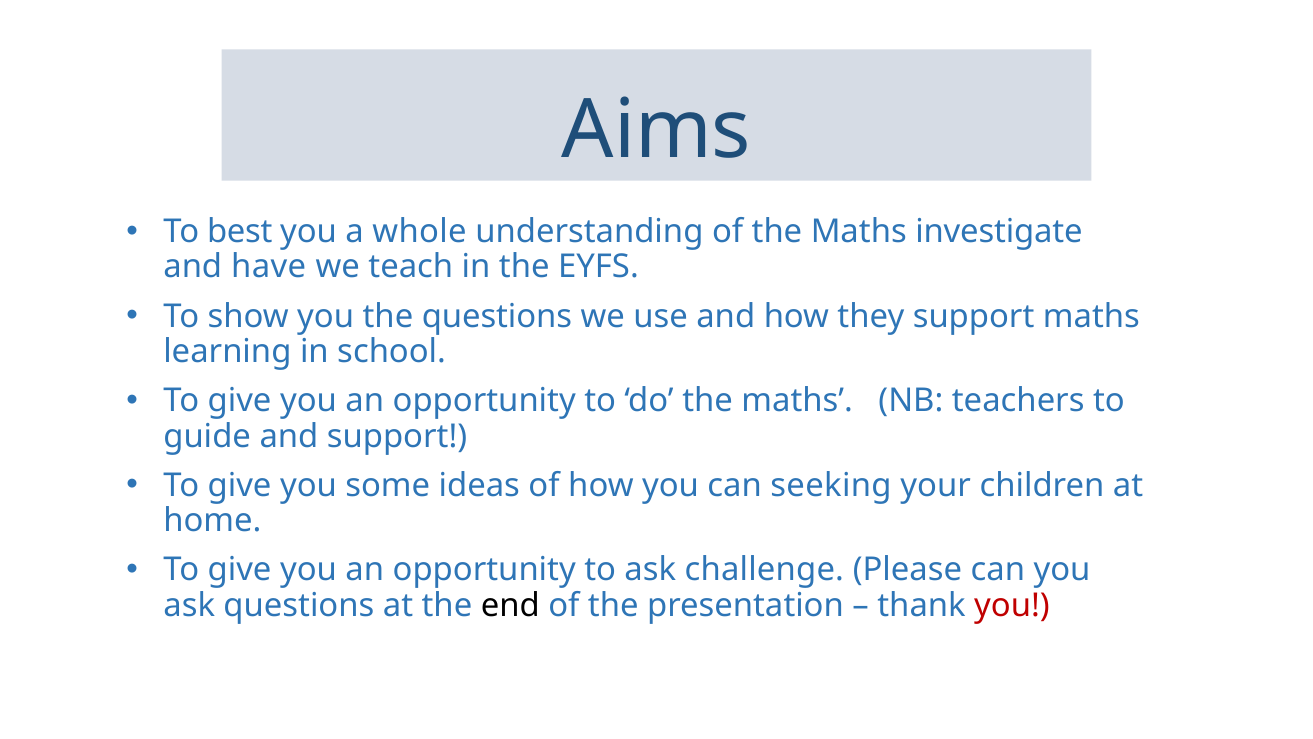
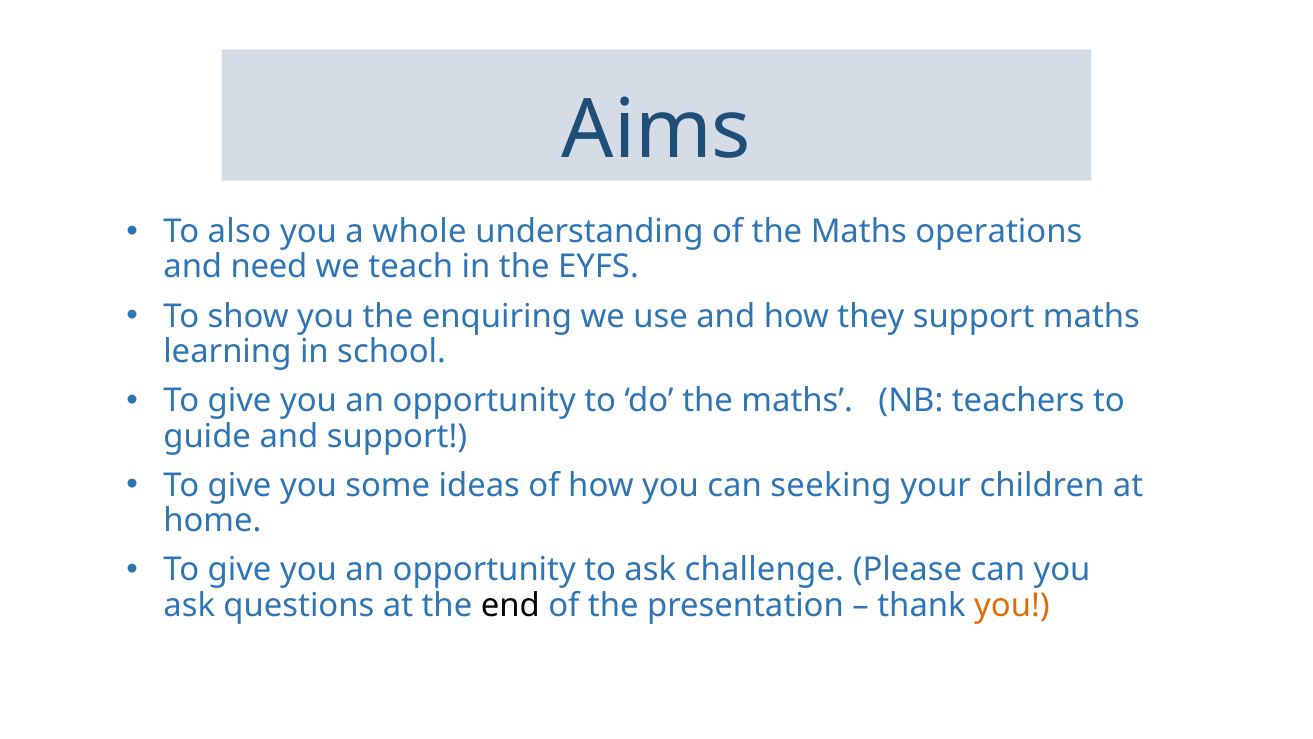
best: best -> also
investigate: investigate -> operations
have: have -> need
the questions: questions -> enquiring
you at (1012, 605) colour: red -> orange
